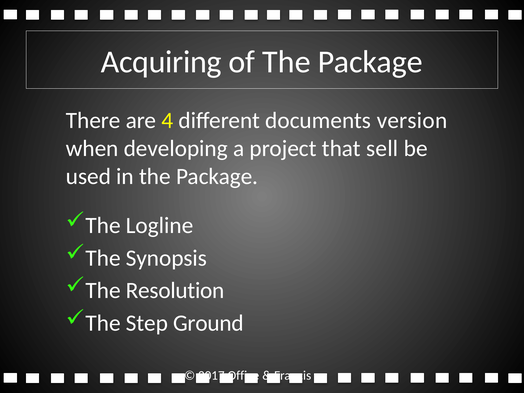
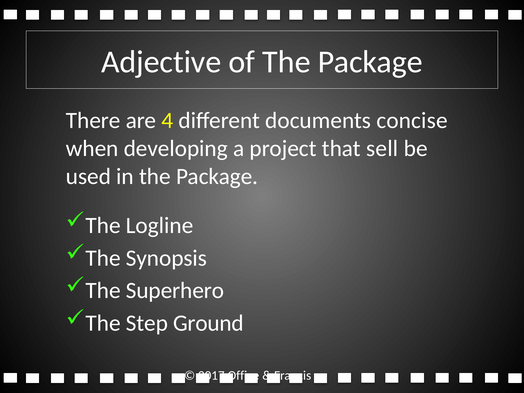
Acquiring: Acquiring -> Adjective
version: version -> concise
Resolution: Resolution -> Superhero
